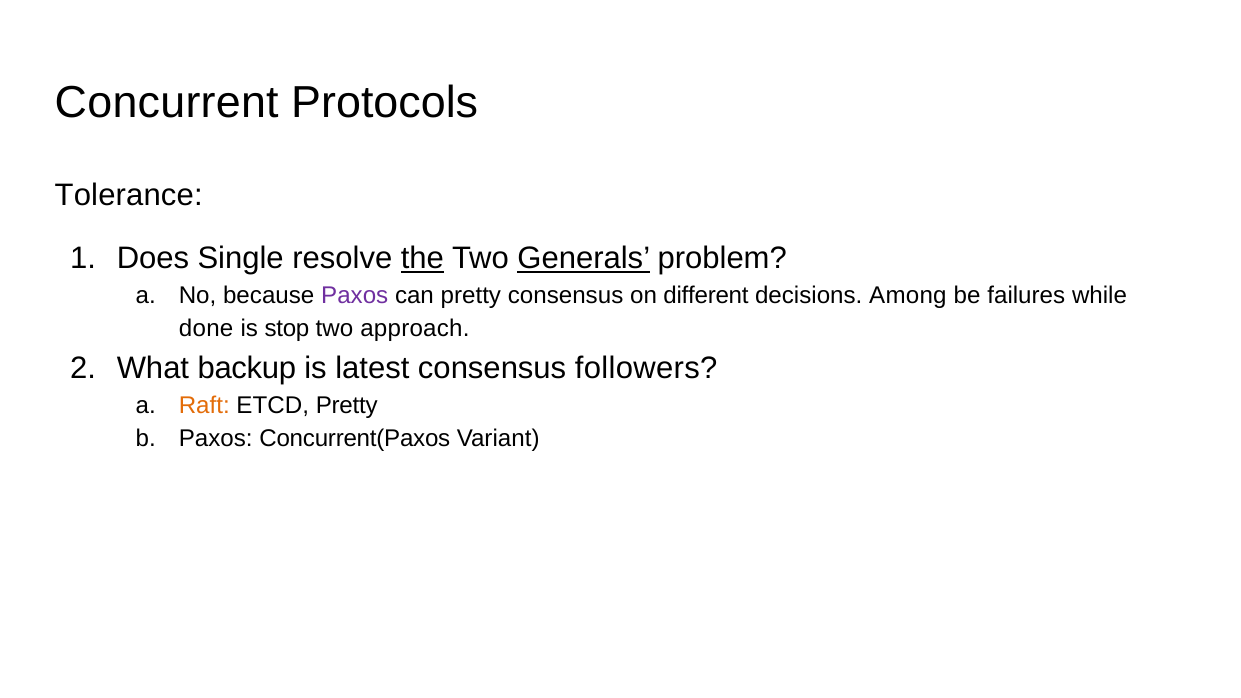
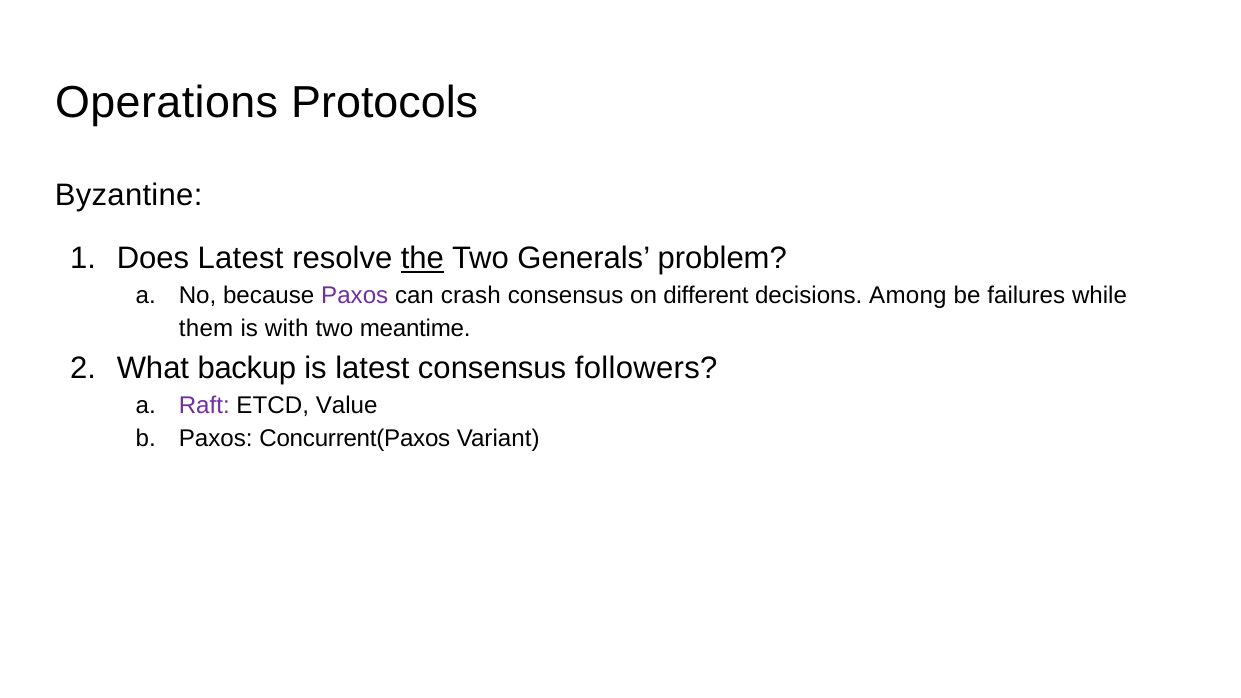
Concurrent: Concurrent -> Operations
Tolerance: Tolerance -> Byzantine
Does Single: Single -> Latest
Generals underline: present -> none
can pretty: pretty -> crash
done: done -> them
stop: stop -> with
approach: approach -> meantime
Raft colour: orange -> purple
ETCD Pretty: Pretty -> Value
